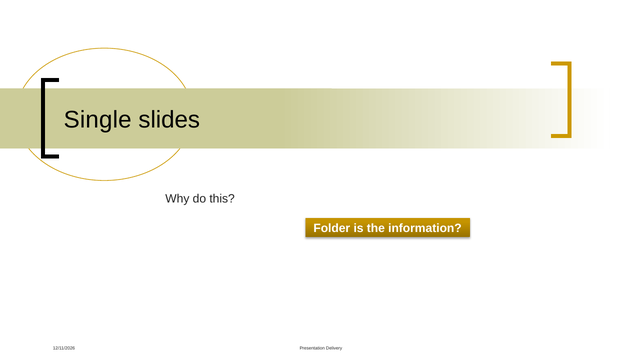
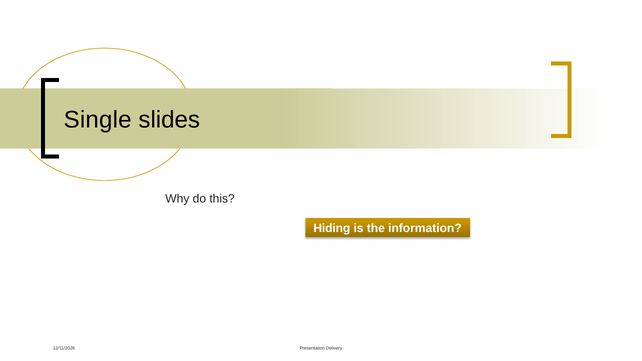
Folder: Folder -> Hiding
